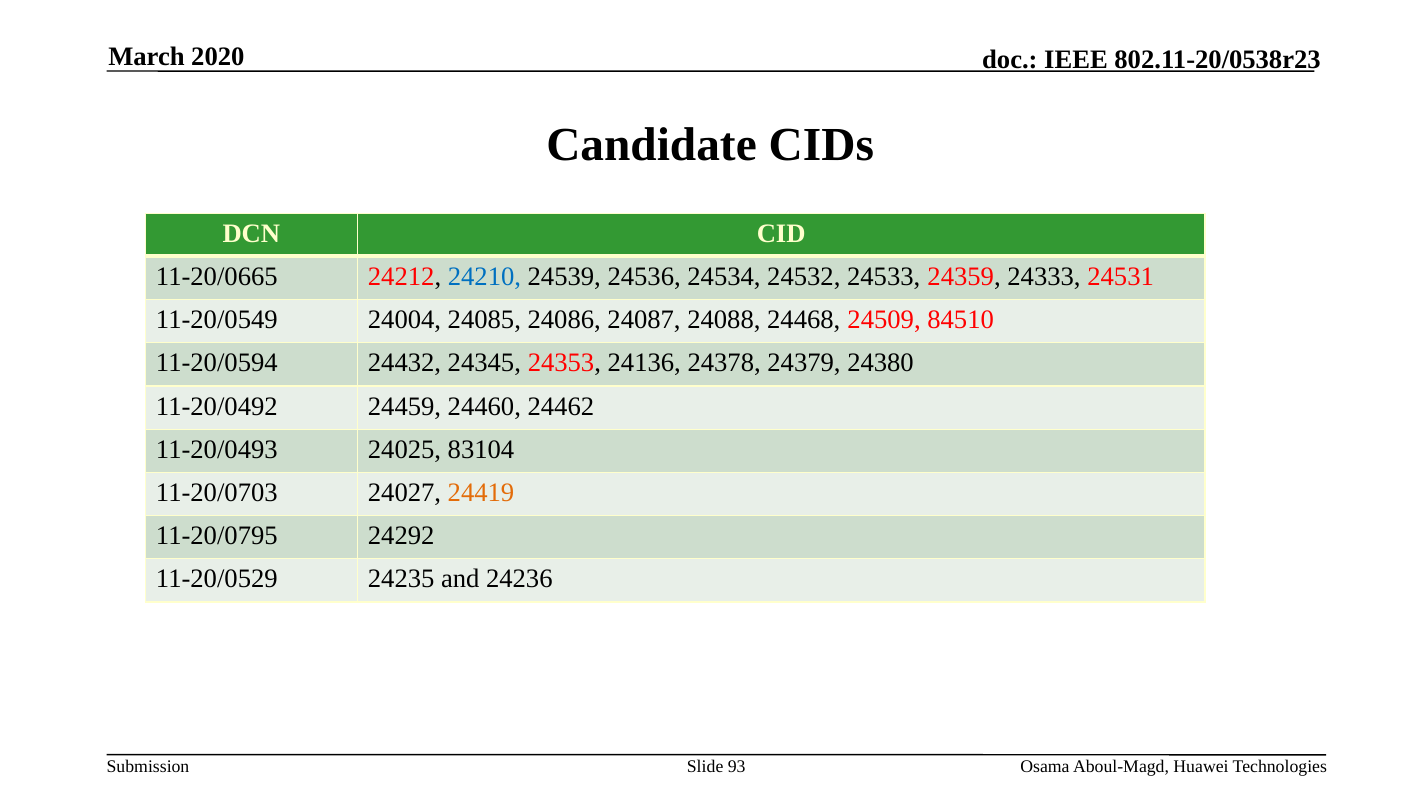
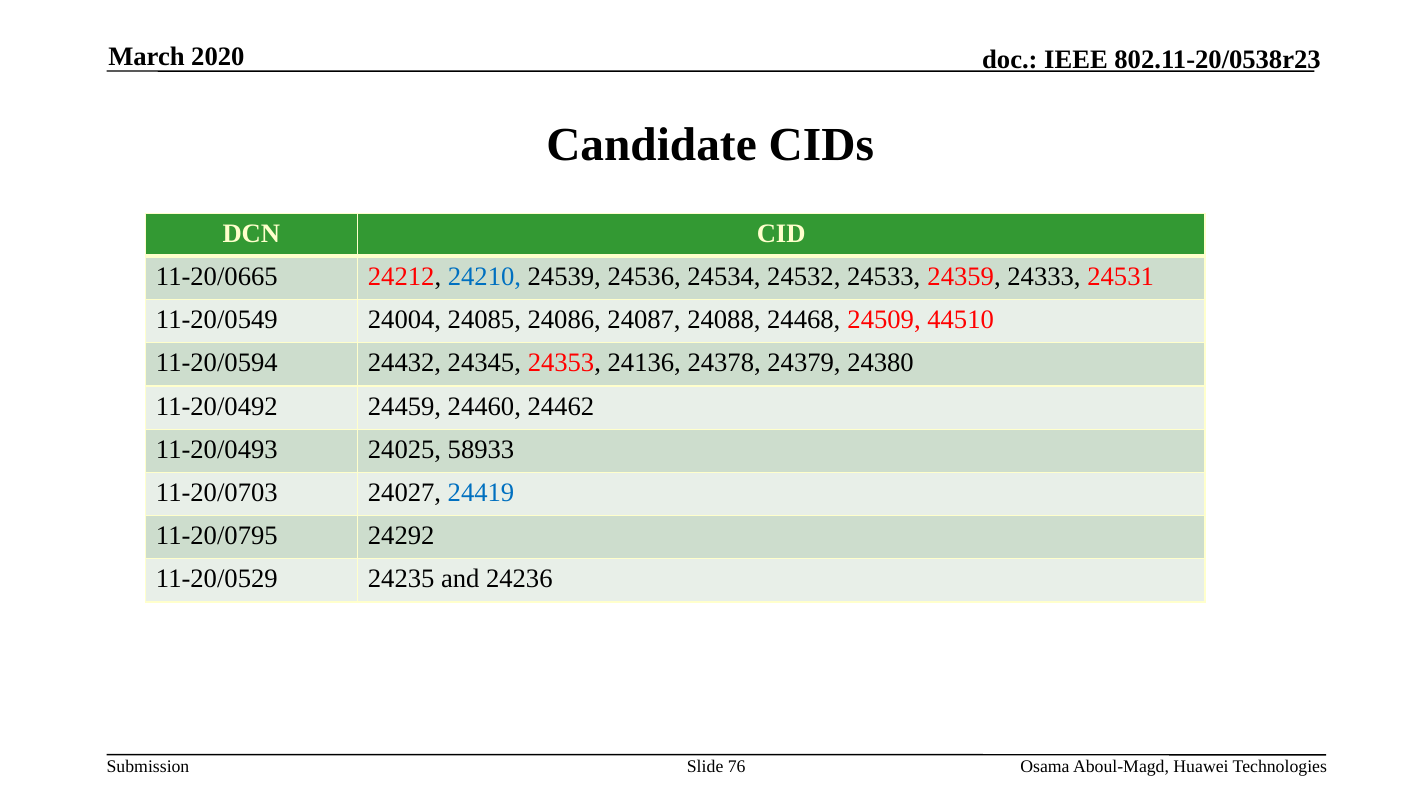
84510: 84510 -> 44510
83104: 83104 -> 58933
24419 colour: orange -> blue
93: 93 -> 76
